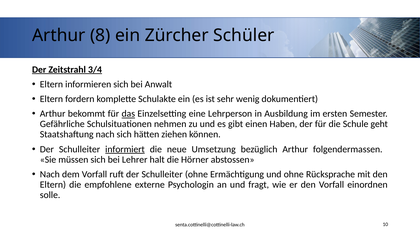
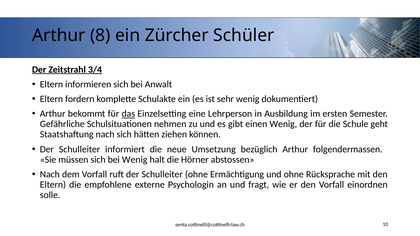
einen Haben: Haben -> Wenig
informiert underline: present -> none
bei Lehrer: Lehrer -> Wenig
